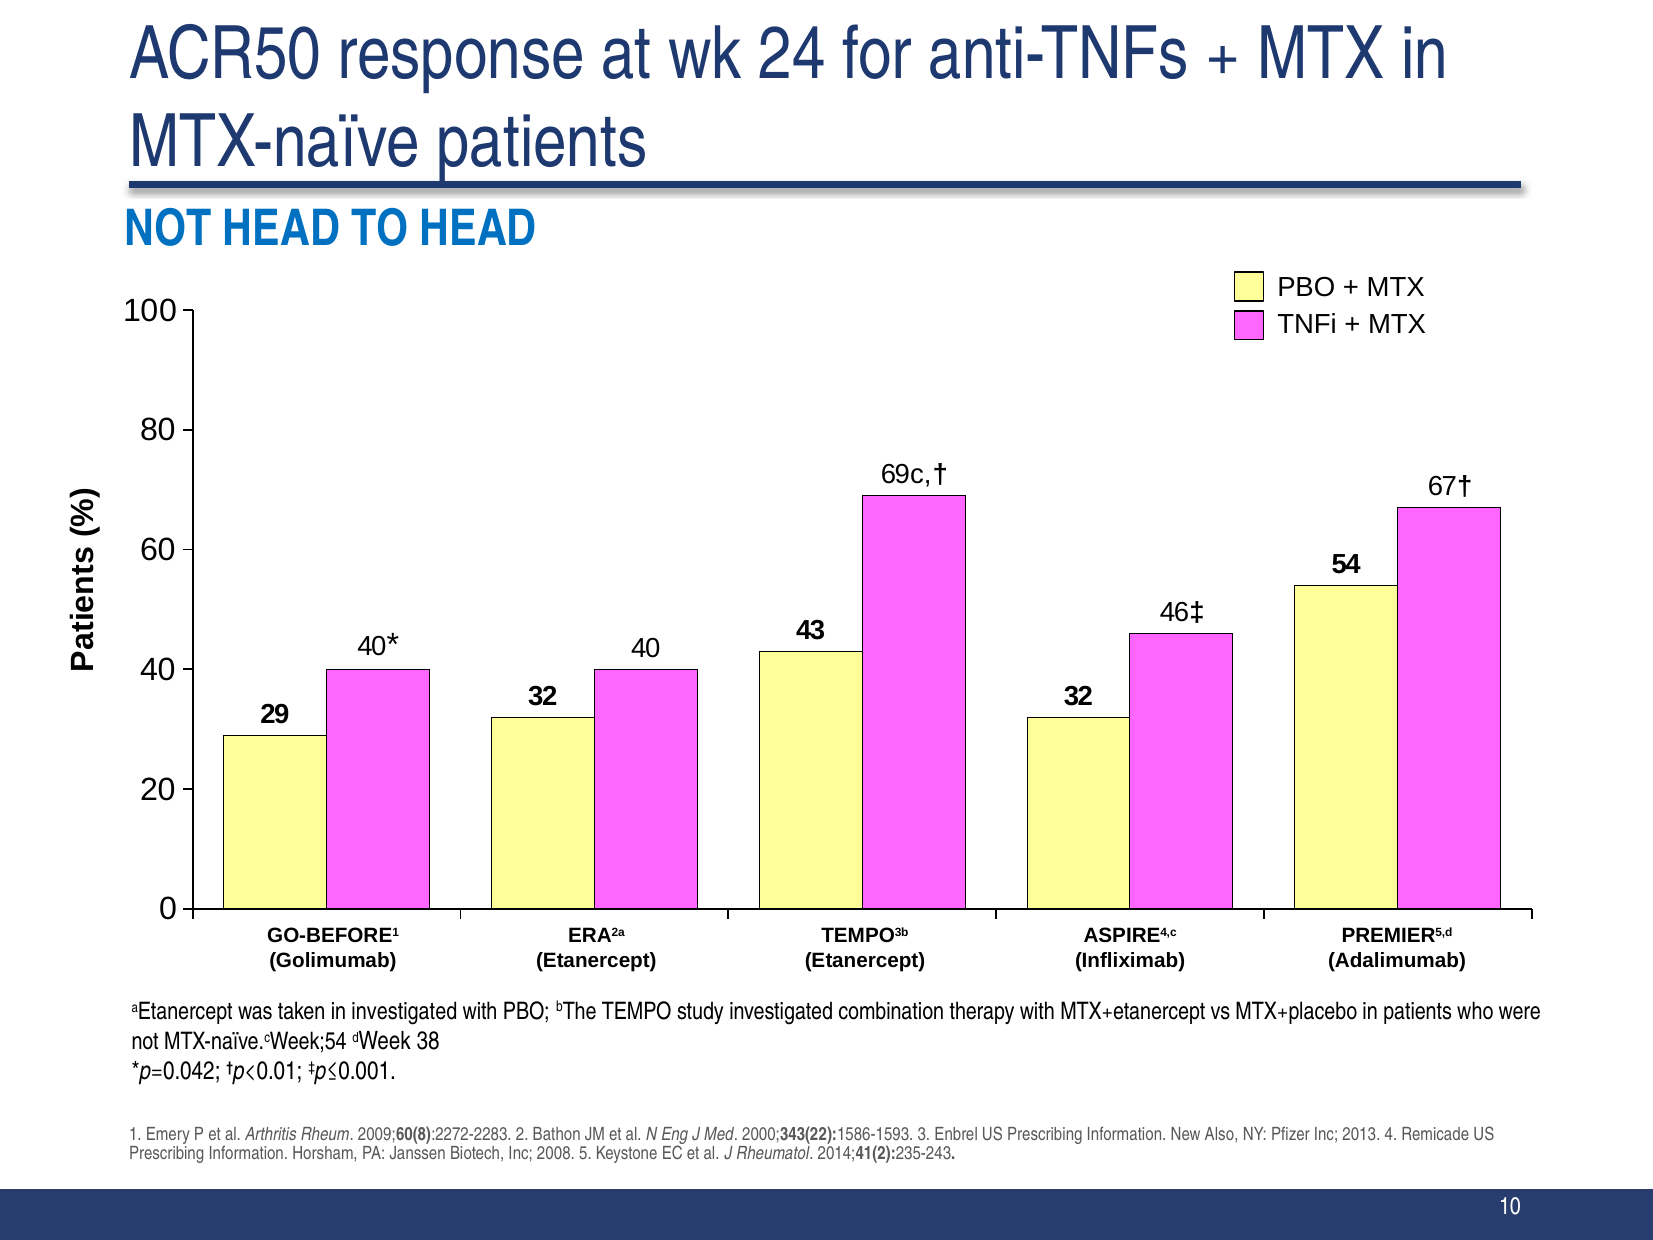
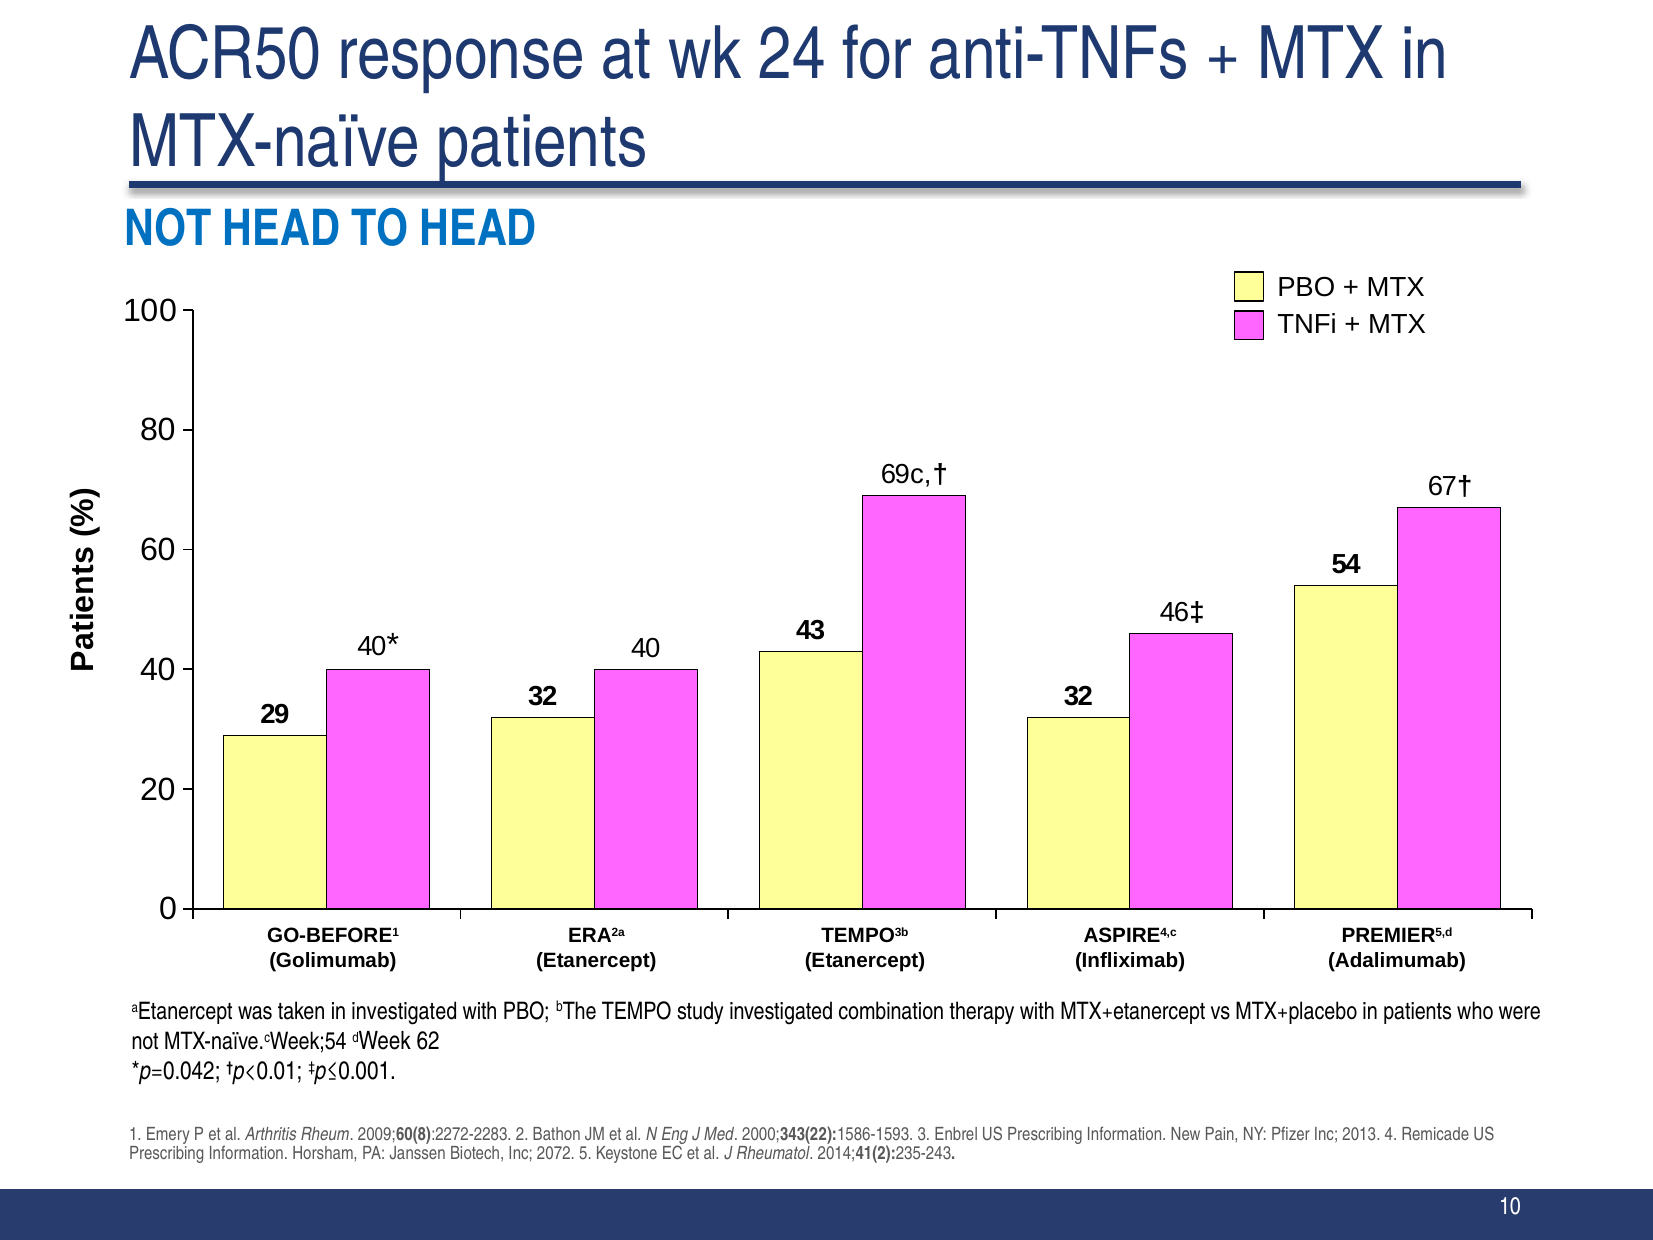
38: 38 -> 62
Also: Also -> Pain
2008: 2008 -> 2072
